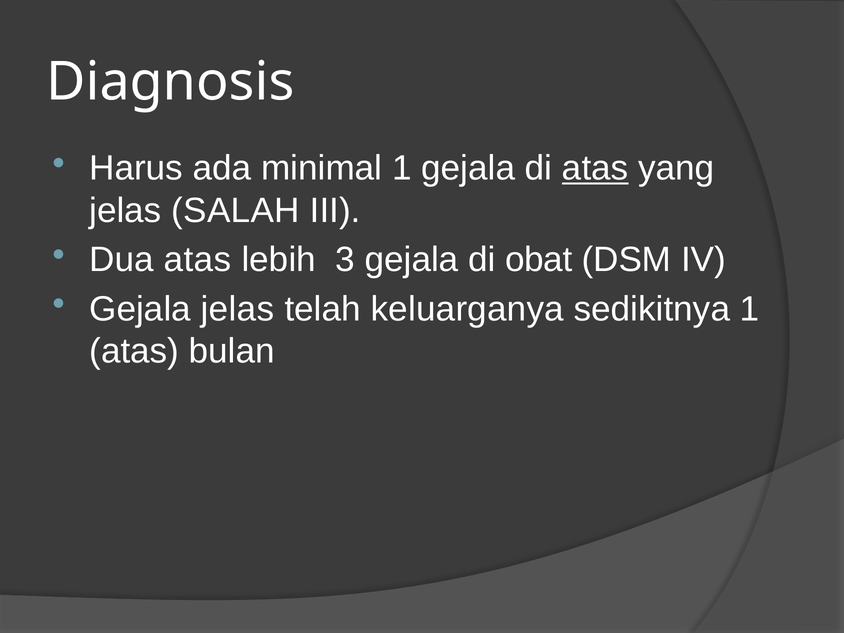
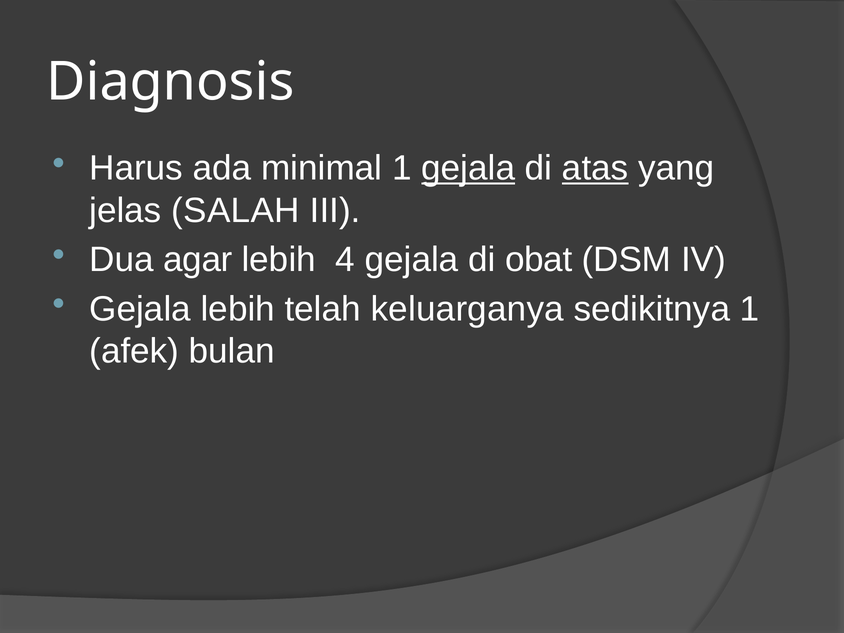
gejala at (468, 168) underline: none -> present
Dua atas: atas -> agar
3: 3 -> 4
Gejala jelas: jelas -> lebih
atas at (134, 351): atas -> afek
